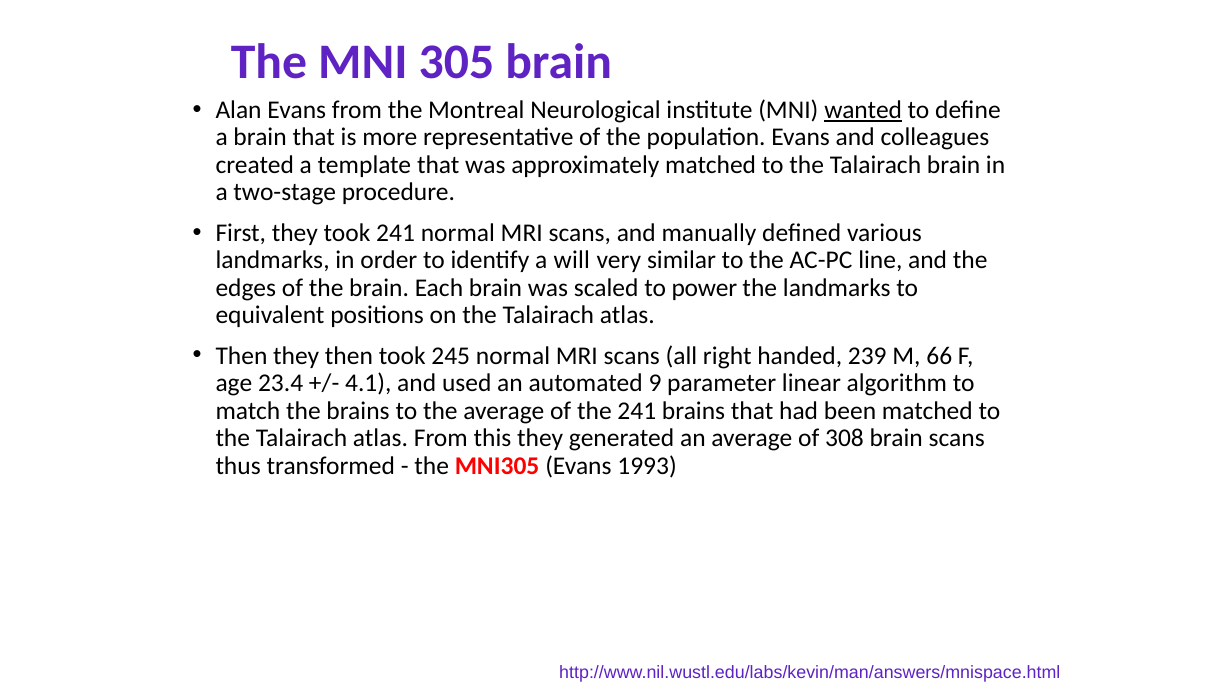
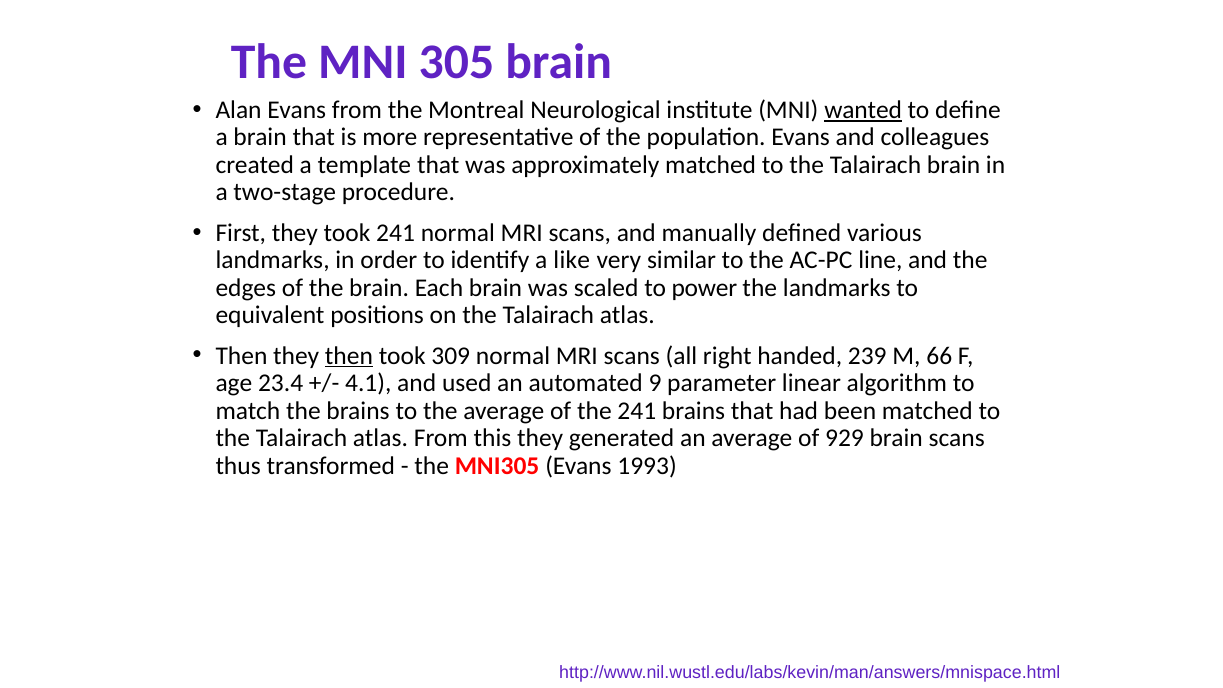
will: will -> like
then at (349, 356) underline: none -> present
245: 245 -> 309
308: 308 -> 929
